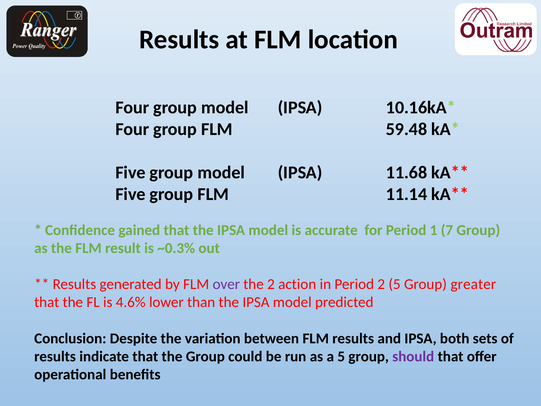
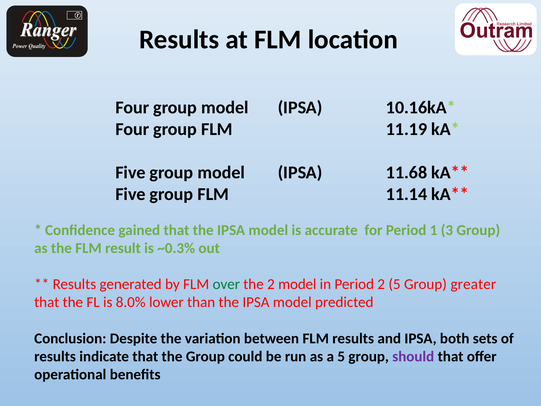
59.48: 59.48 -> 11.19
7: 7 -> 3
over colour: purple -> green
2 action: action -> model
4.6%: 4.6% -> 8.0%
